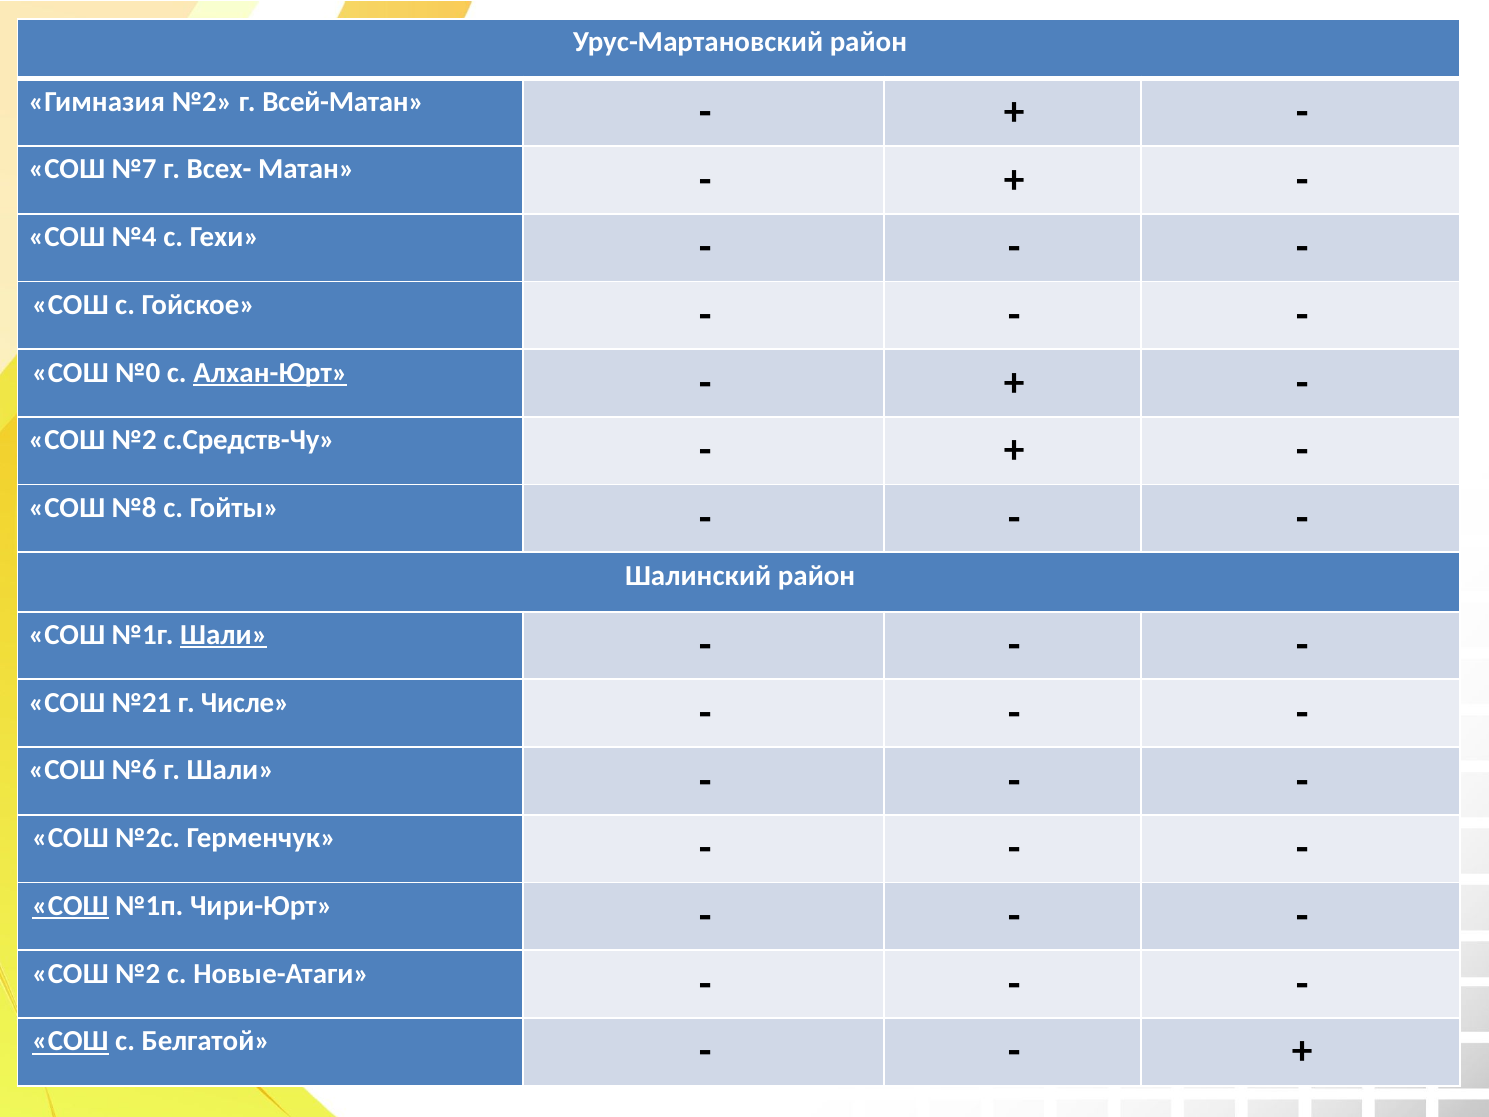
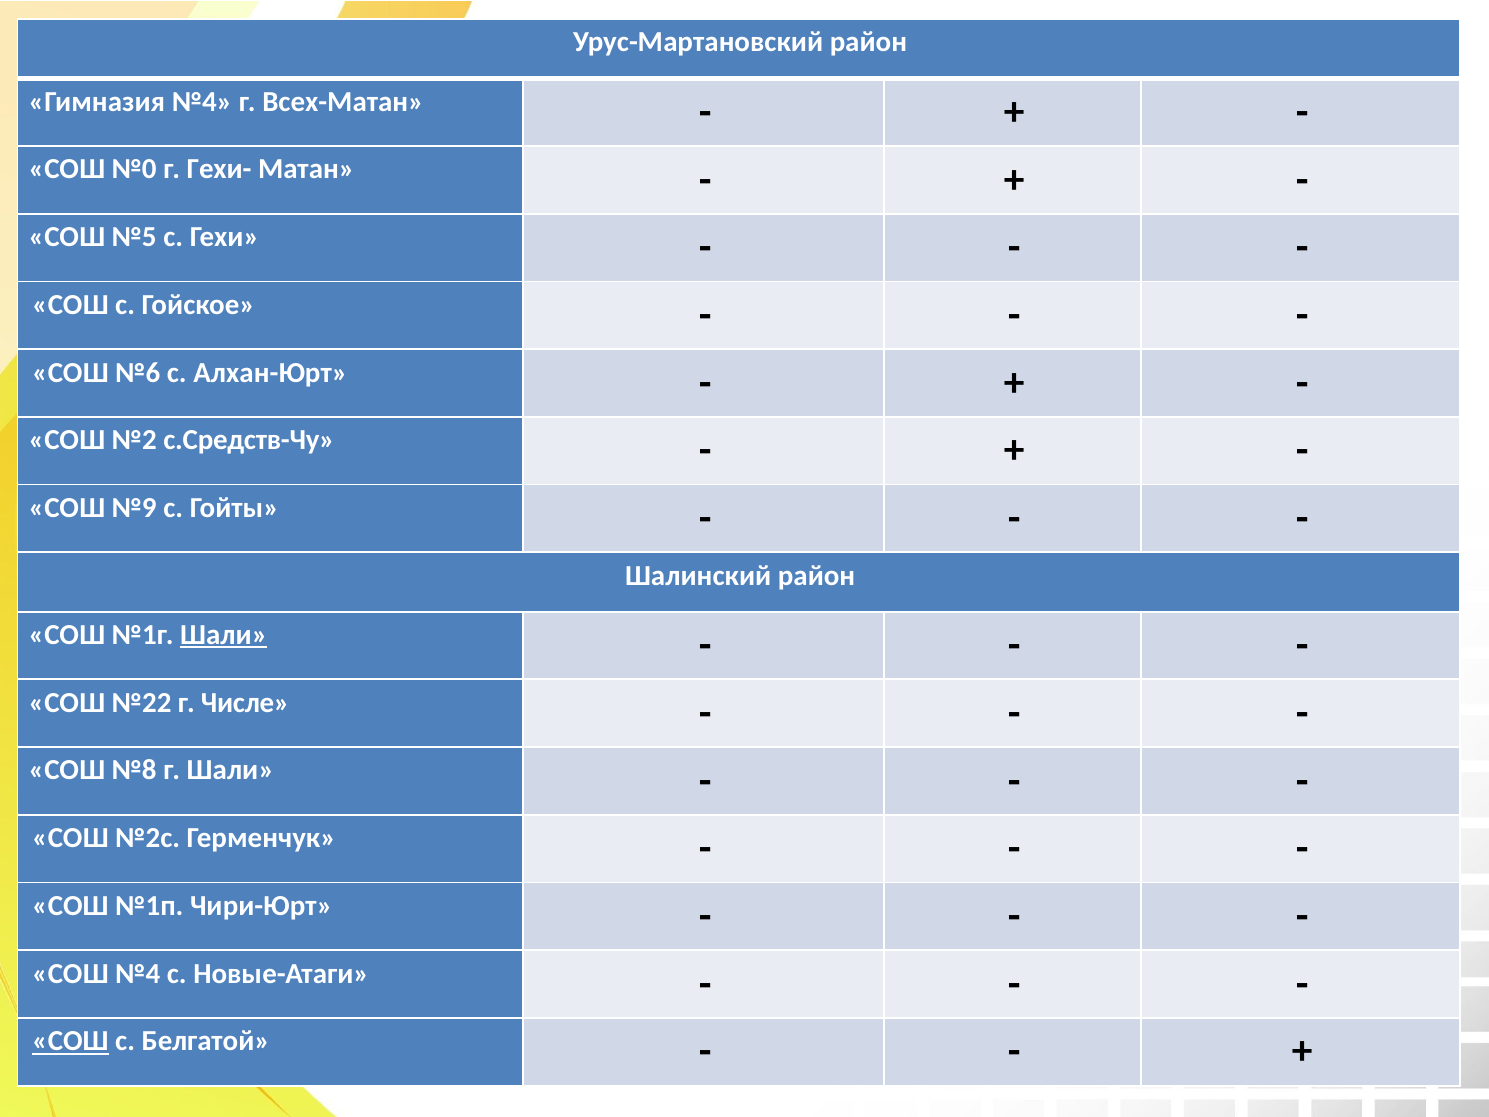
Гимназия №2: №2 -> №4
Всей-Матан: Всей-Матан -> Всех-Матан
№7: №7 -> №0
Всех-: Всех- -> Гехи-
№4: №4 -> №5
№0: №0 -> №6
Алхан-Юрт underline: present -> none
№8: №8 -> №9
№21: №21 -> №22
№6: №6 -> №8
СОШ at (70, 906) underline: present -> none
№2 at (138, 973): №2 -> №4
